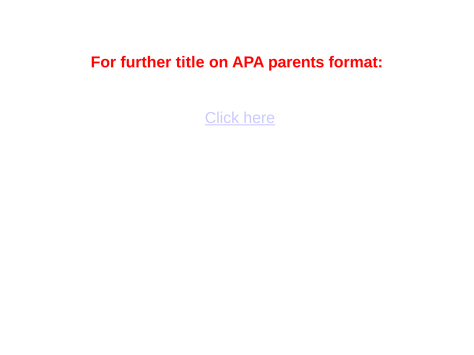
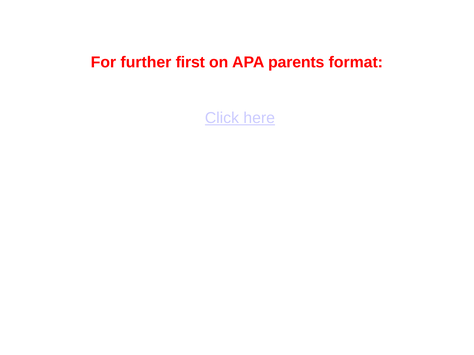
title: title -> first
